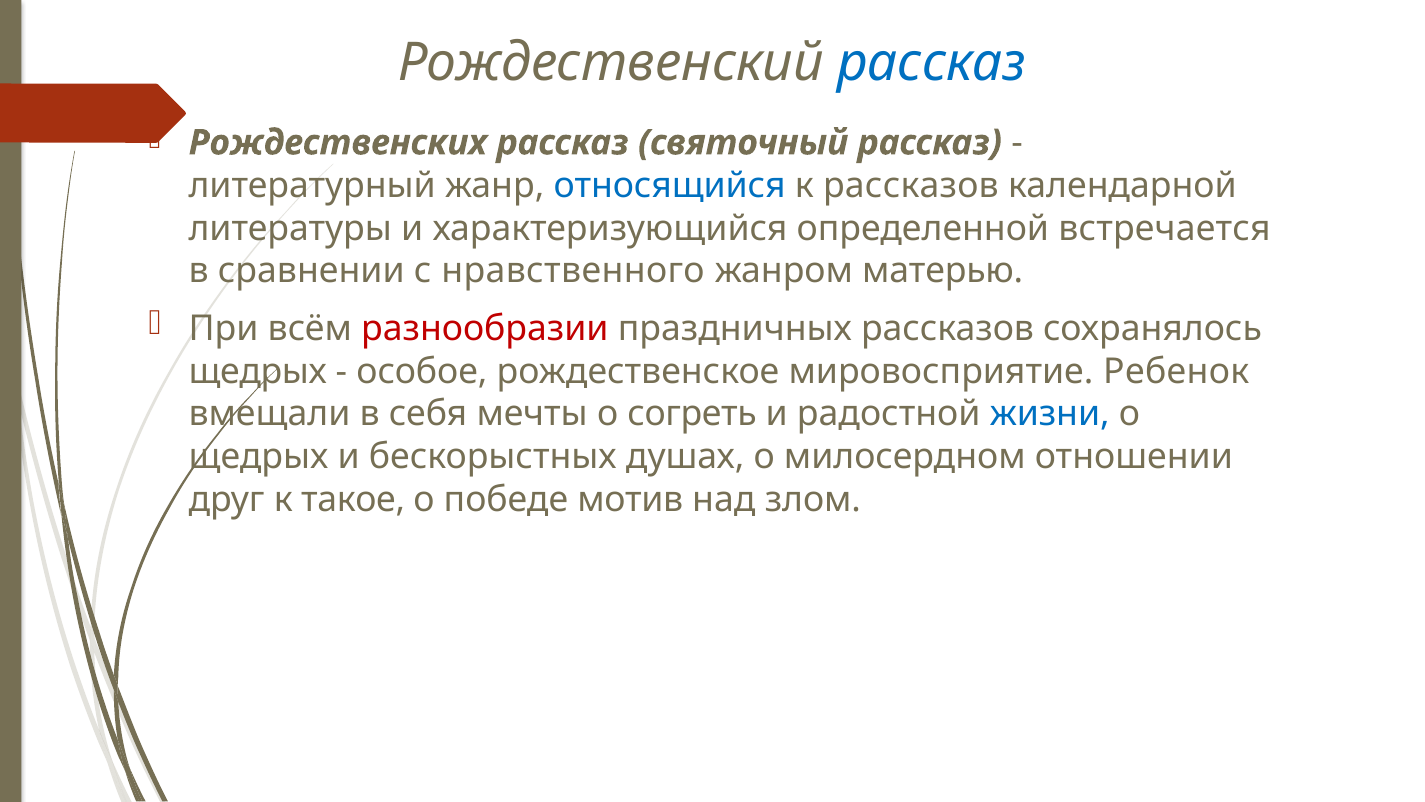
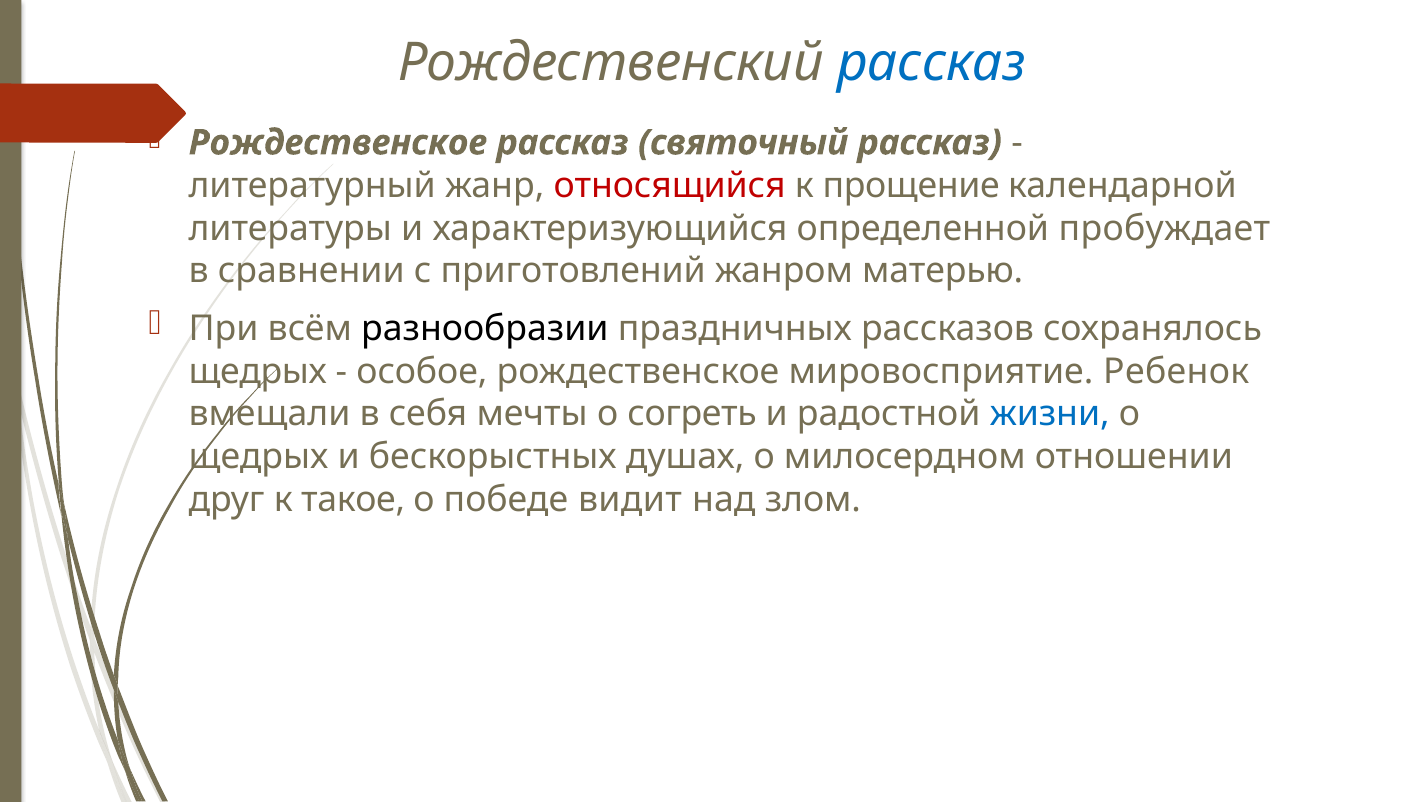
Рождественских at (338, 143): Рождественских -> Рождественское
относящийся colour: blue -> red
к рассказов: рассказов -> прощение
встречается: встречается -> пробуждает
нравственного: нравственного -> приготовлений
разнообразии colour: red -> black
мотив: мотив -> видит
